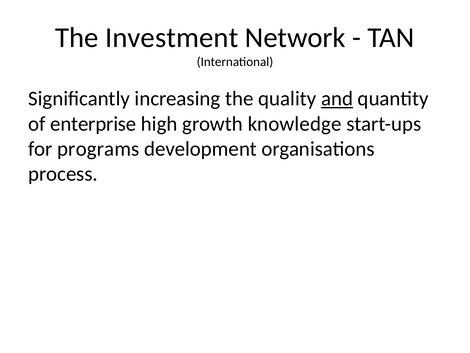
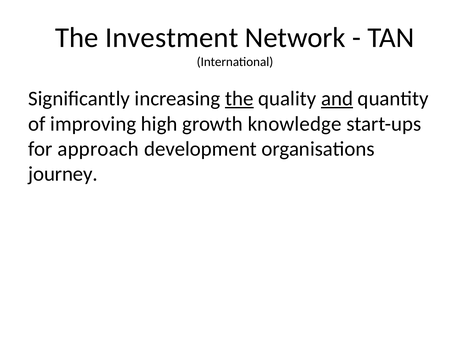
the at (239, 99) underline: none -> present
enterprise: enterprise -> improving
programs: programs -> approach
process: process -> journey
